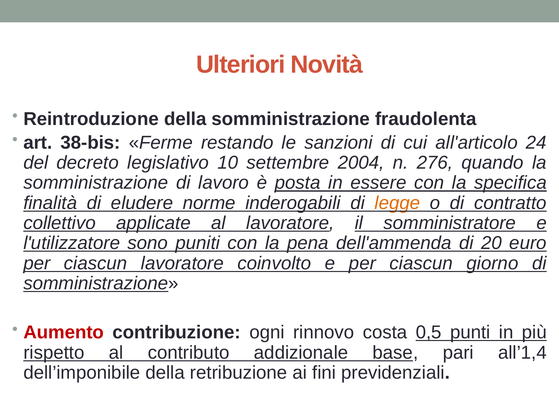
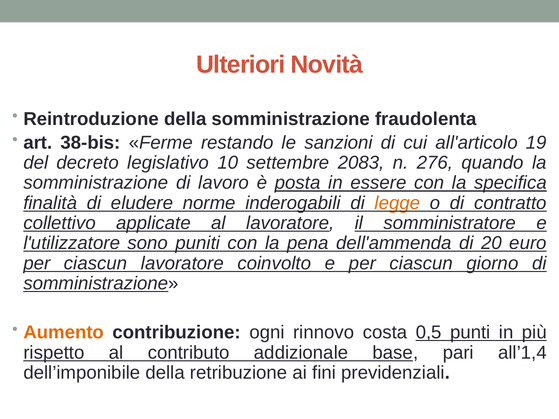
24: 24 -> 19
2004: 2004 -> 2083
Aumento colour: red -> orange
